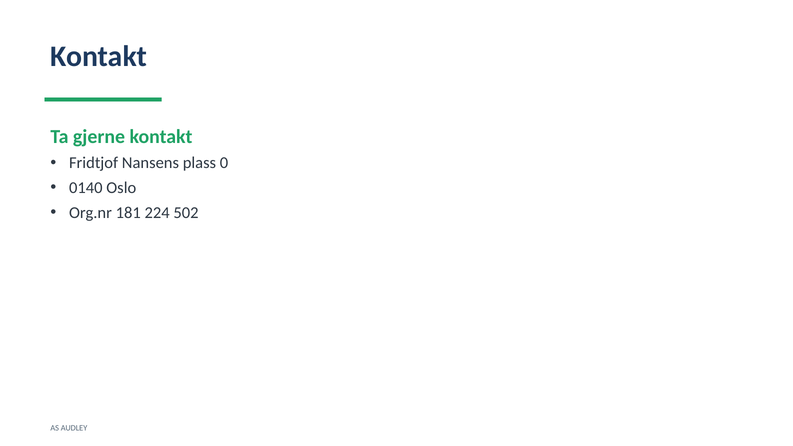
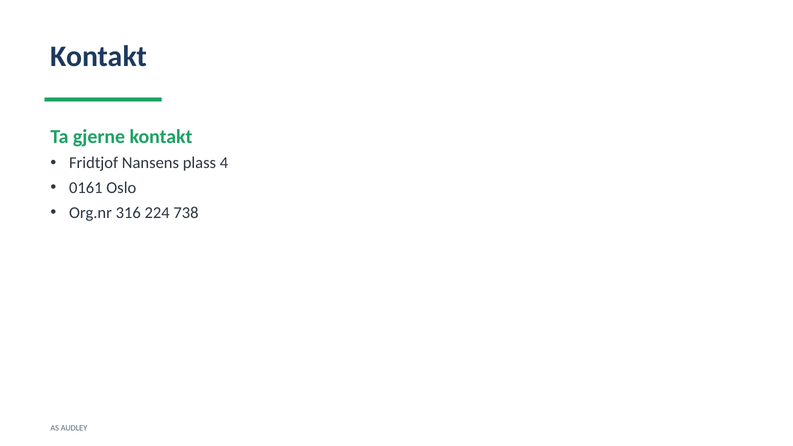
0: 0 -> 4
0140: 0140 -> 0161
181: 181 -> 316
502: 502 -> 738
